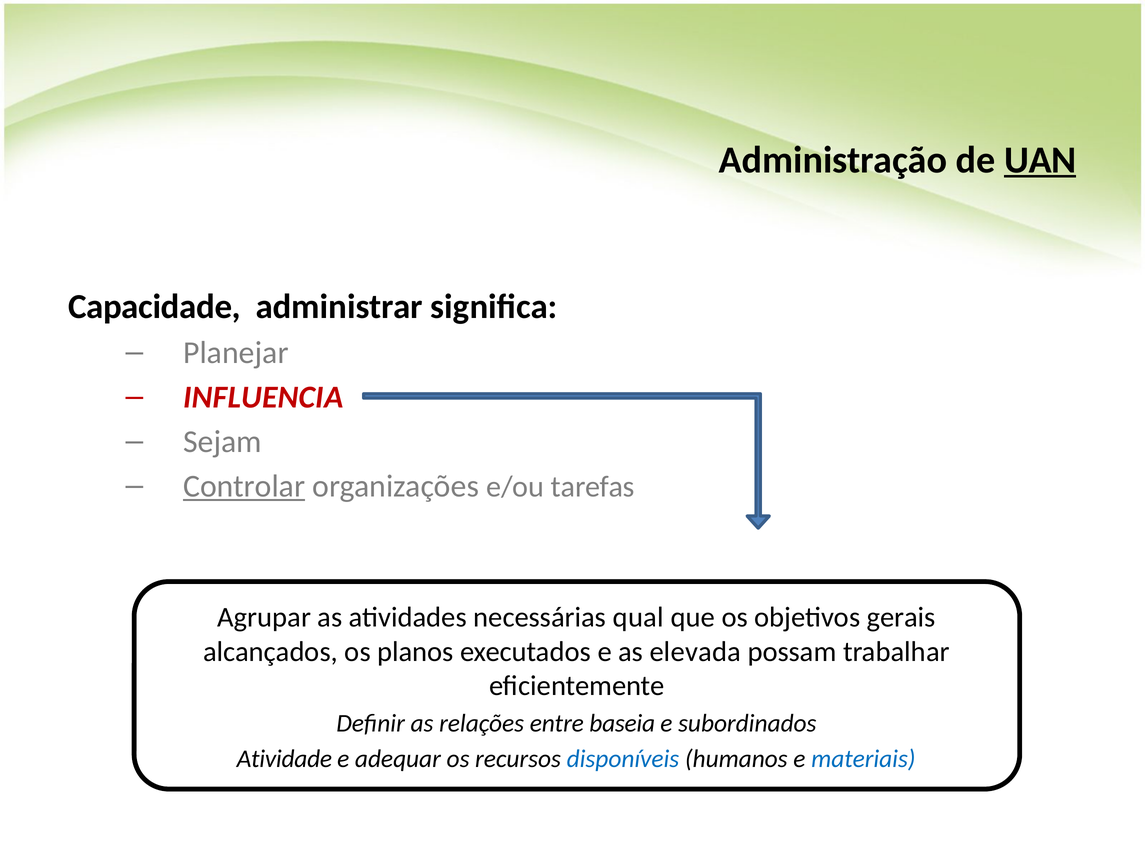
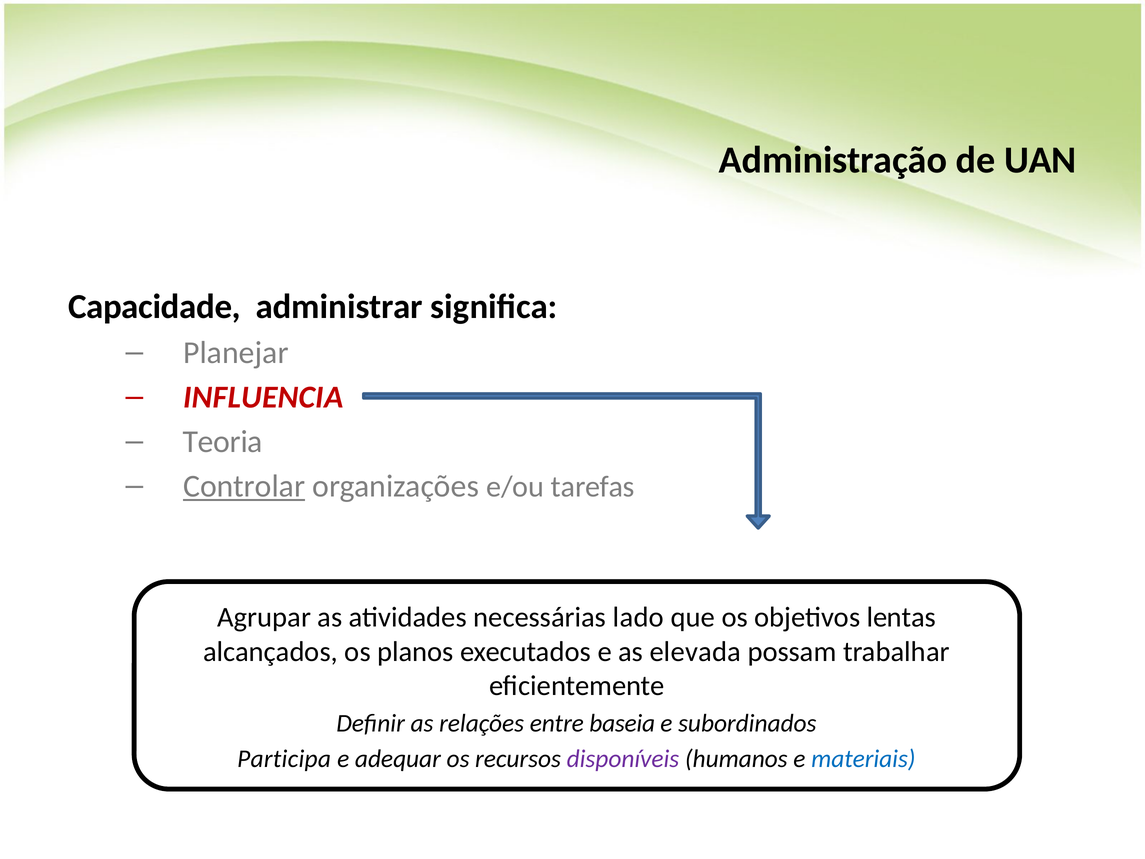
UAN underline: present -> none
Sejam: Sejam -> Teoria
qual: qual -> lado
gerais: gerais -> lentas
Atividade: Atividade -> Participa
disponíveis colour: blue -> purple
